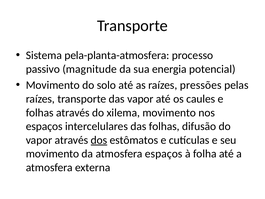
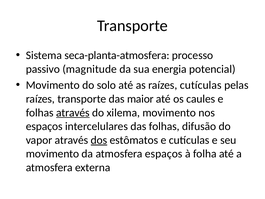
pela-planta-atmosfera: pela-planta-atmosfera -> seca-planta-atmosfera
raízes pressões: pressões -> cutículas
das vapor: vapor -> maior
através at (73, 112) underline: none -> present
